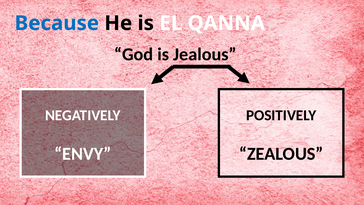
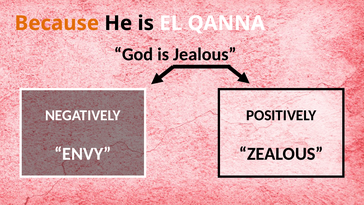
Because colour: blue -> orange
